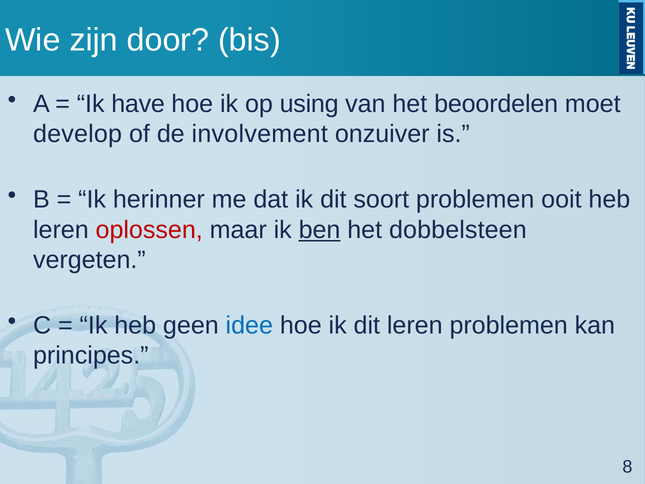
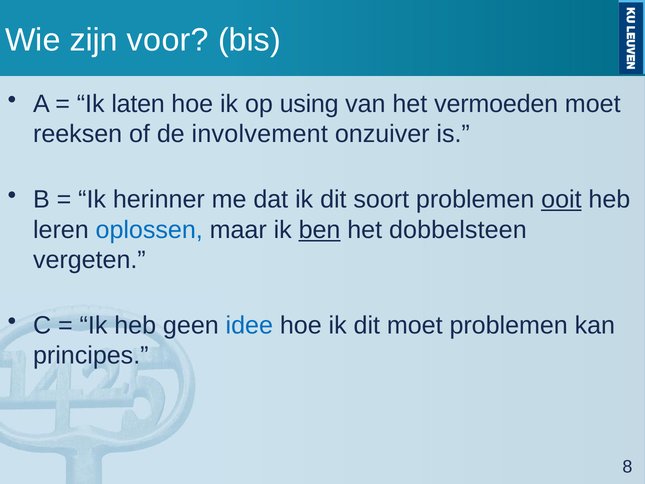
door: door -> voor
have: have -> laten
beoordelen: beoordelen -> vermoeden
develop: develop -> reeksen
ooit underline: none -> present
oplossen colour: red -> blue
dit leren: leren -> moet
